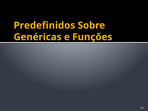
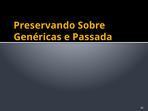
Predefinidos: Predefinidos -> Preservando
Funções: Funções -> Passada
